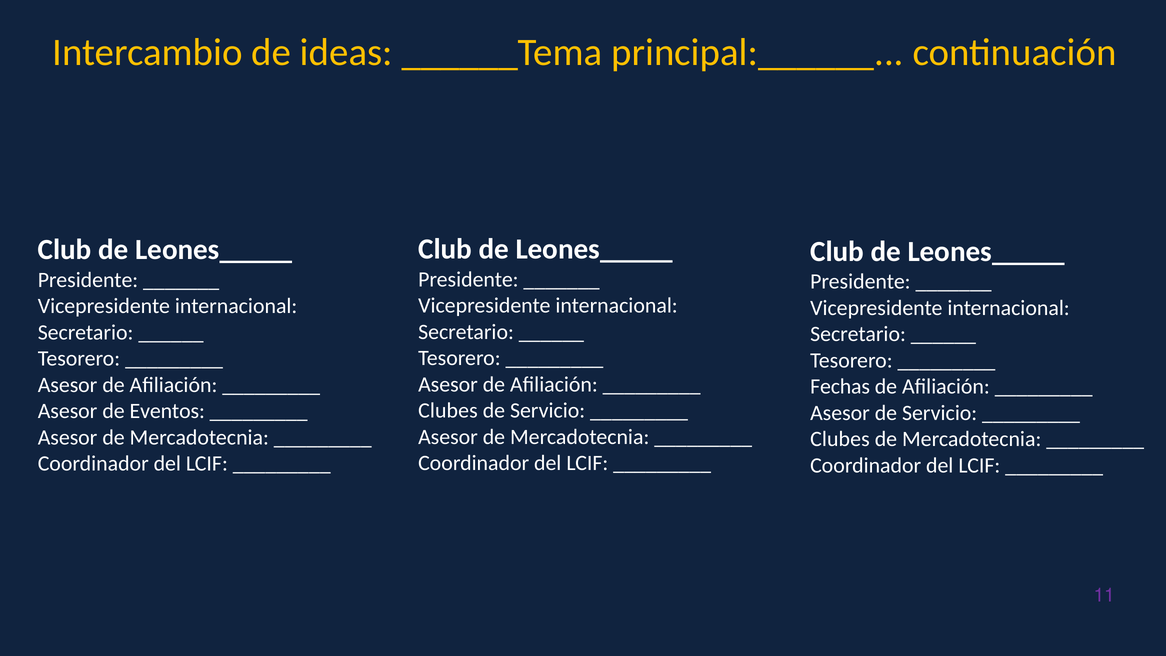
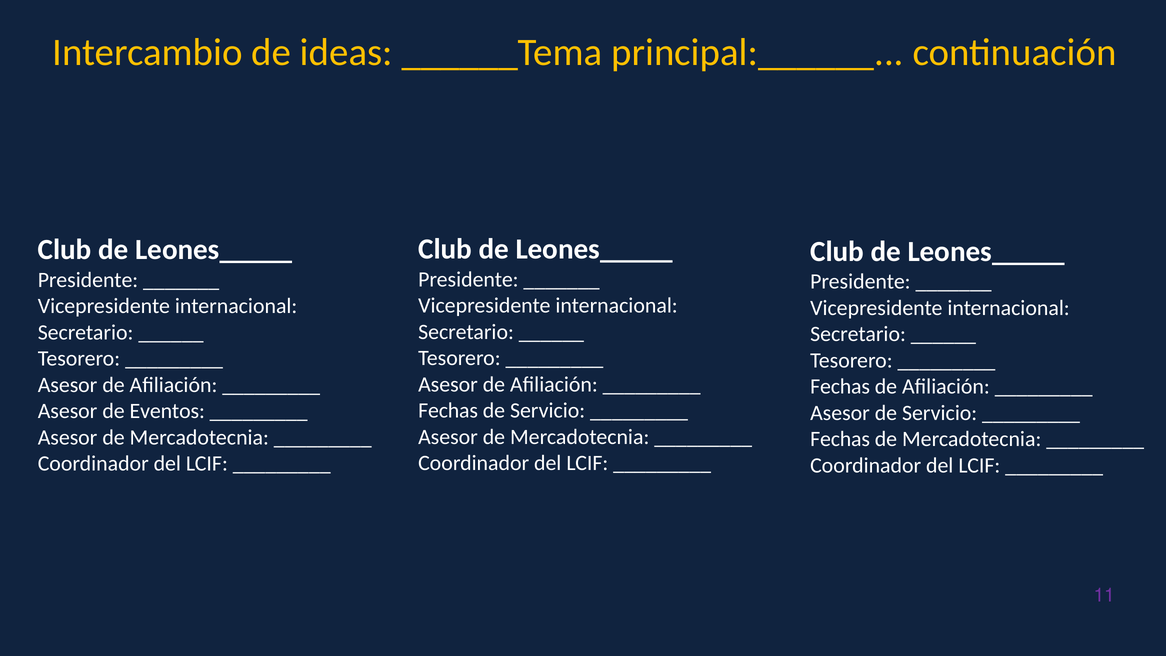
Clubes at (448, 410): Clubes -> Fechas
Clubes at (840, 439): Clubes -> Fechas
